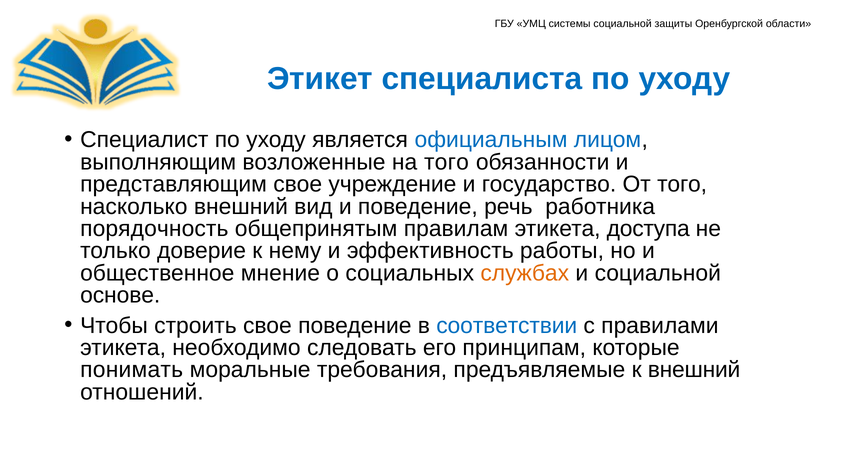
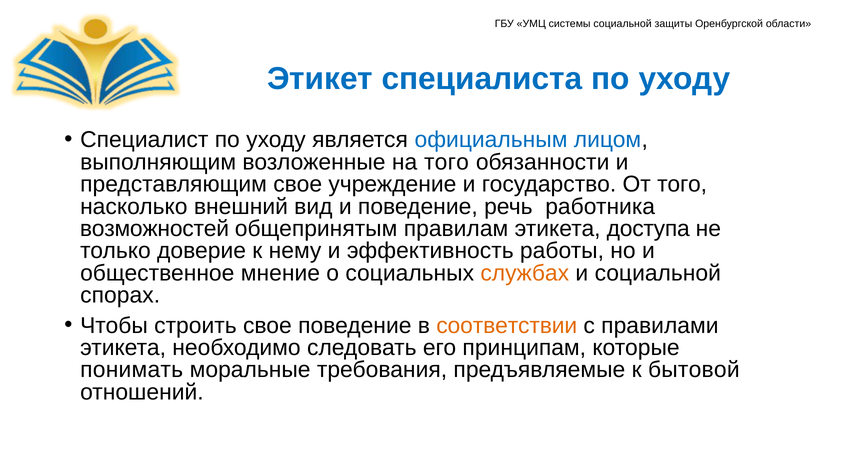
порядочность: порядочность -> возможностей
основе: основе -> спорах
соответствии colour: blue -> orange
к внешний: внешний -> бытовой
